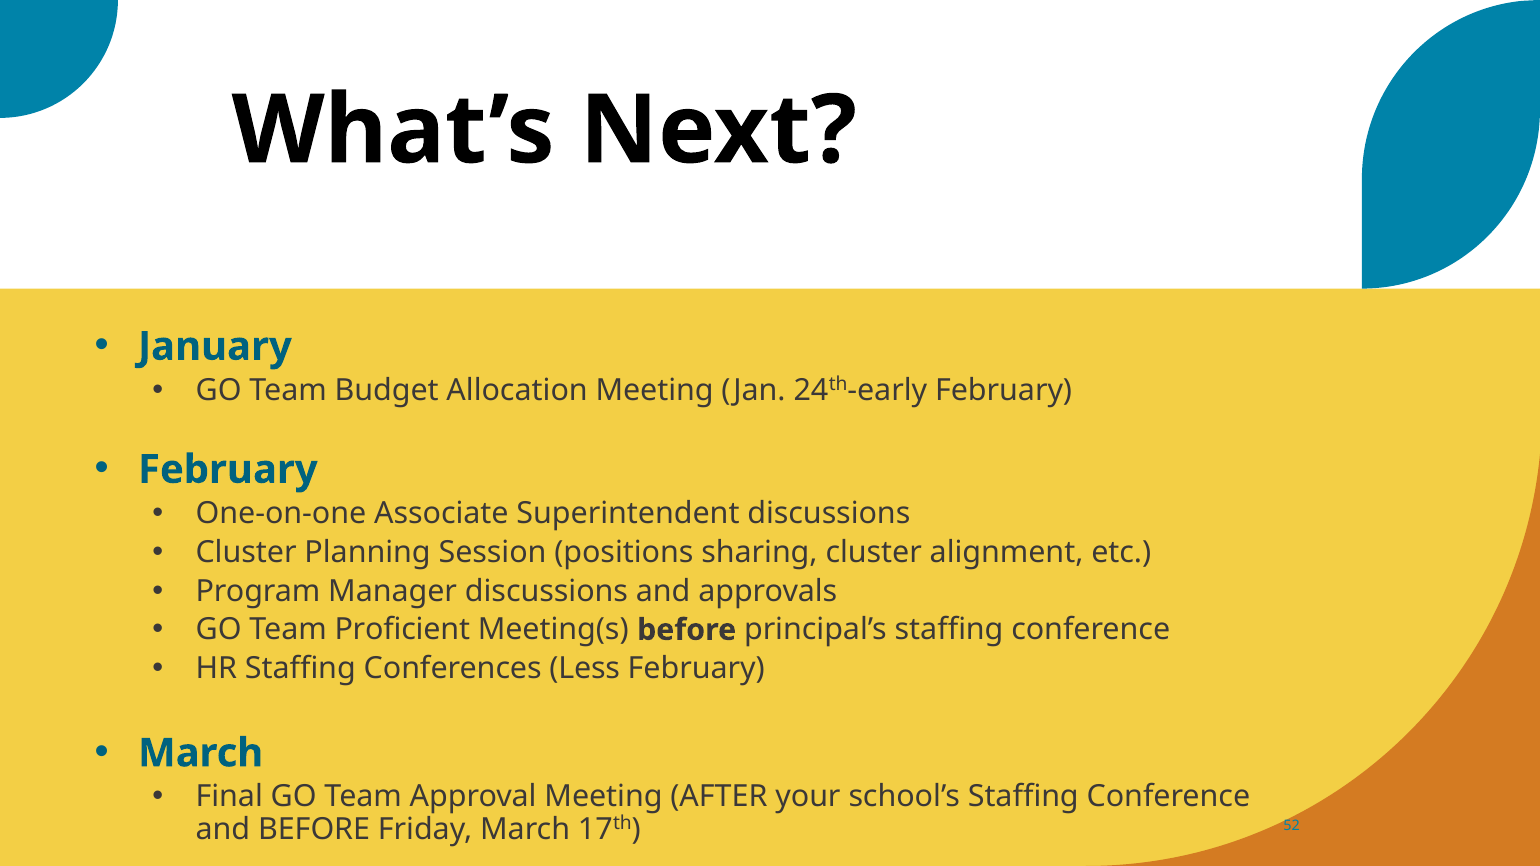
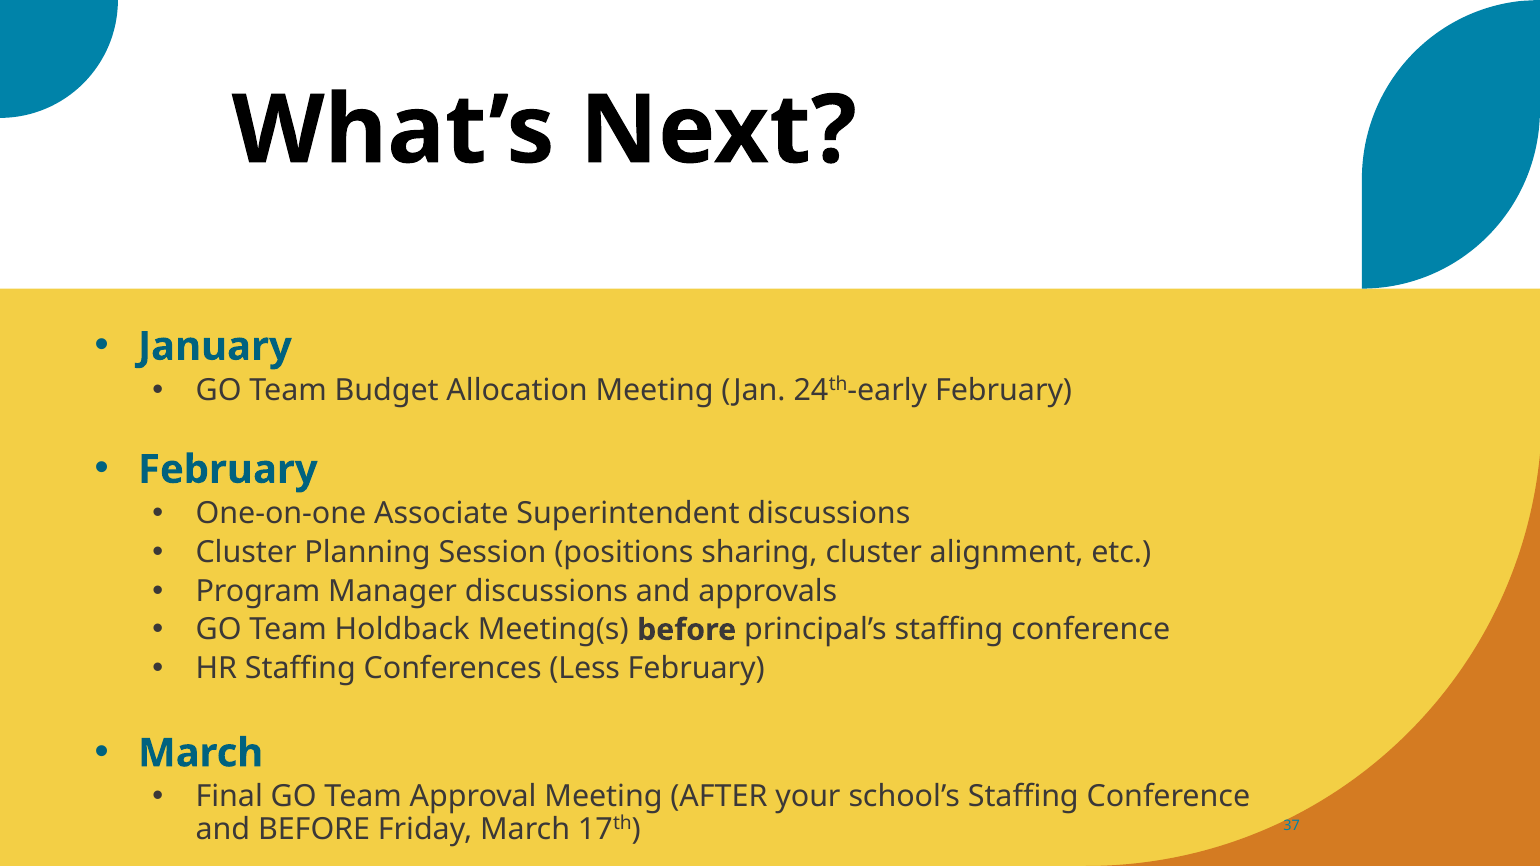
Proficient: Proficient -> Holdback
52: 52 -> 37
